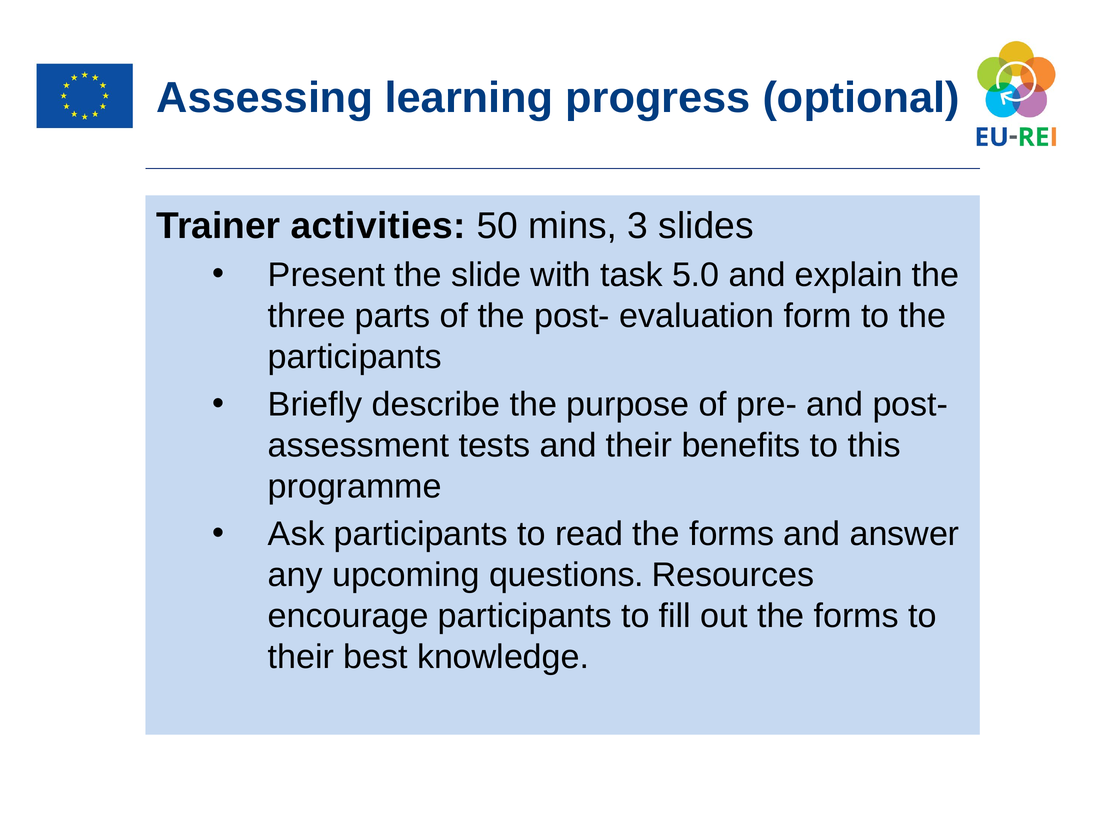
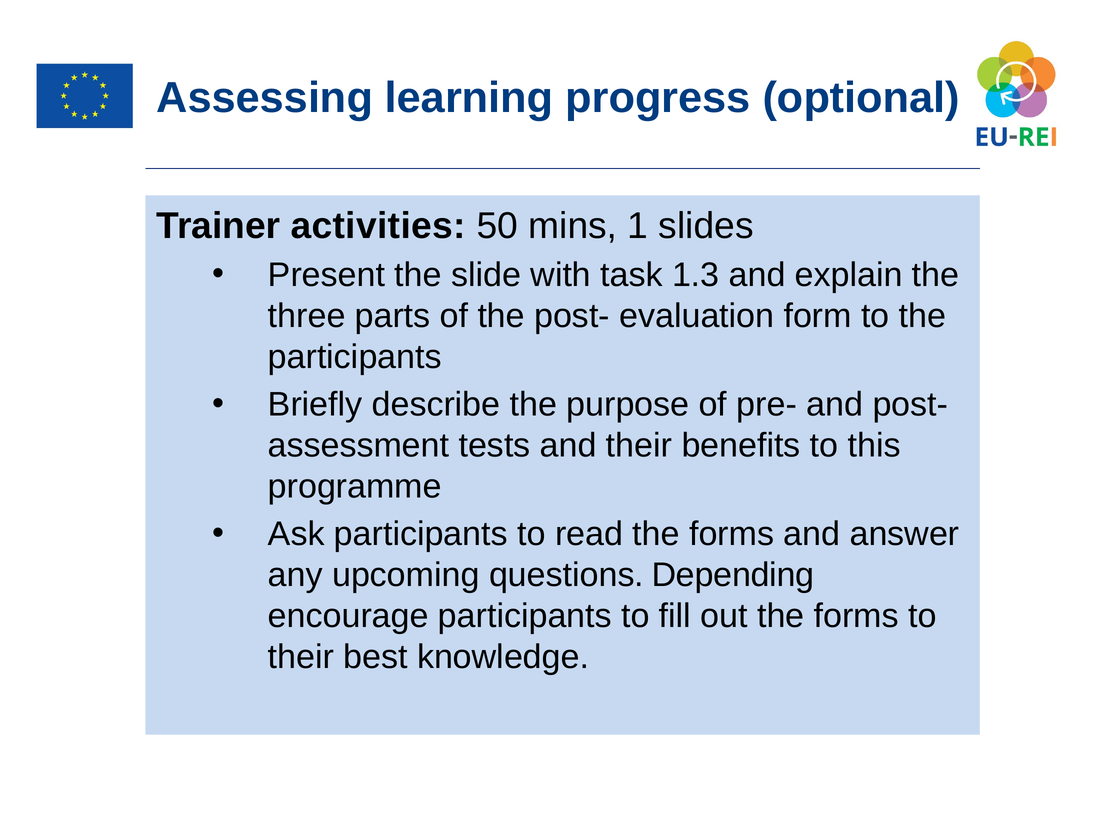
3: 3 -> 1
5.0: 5.0 -> 1.3
Resources: Resources -> Depending
